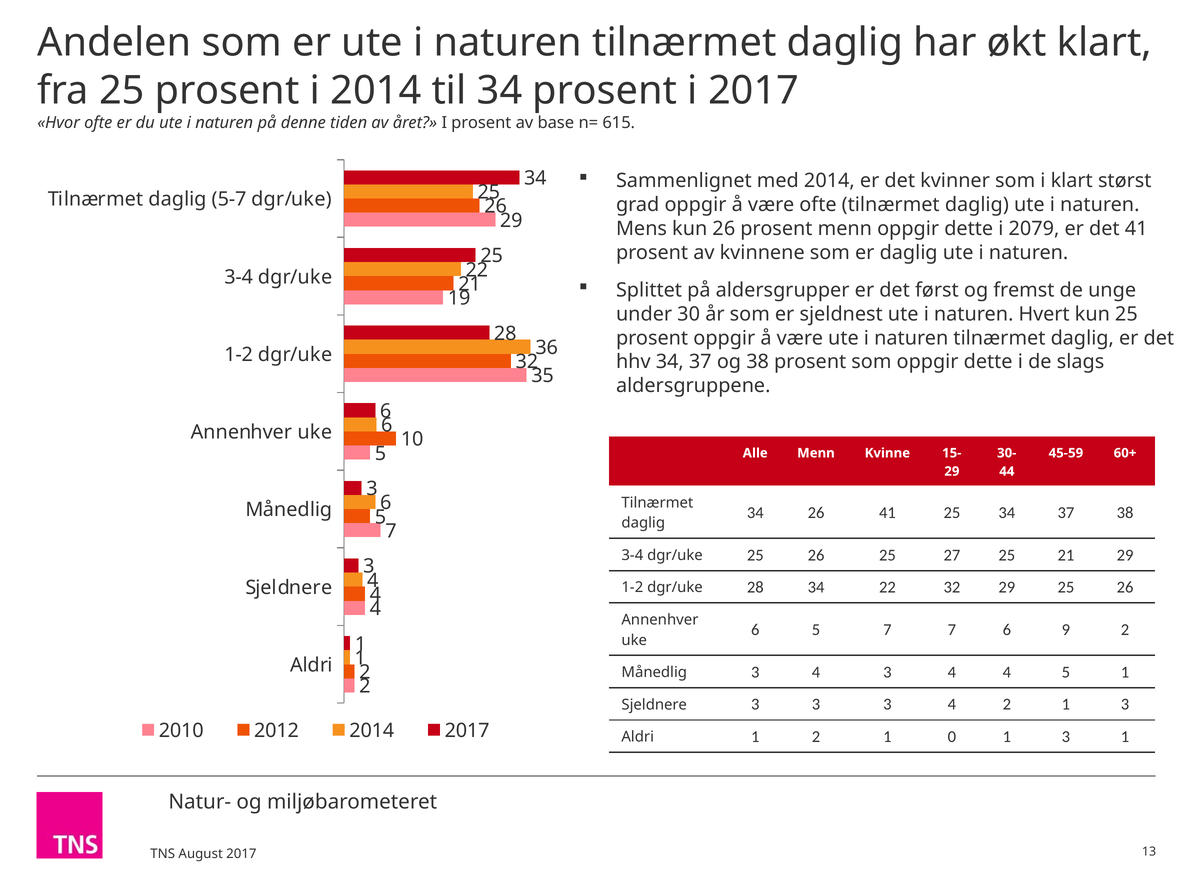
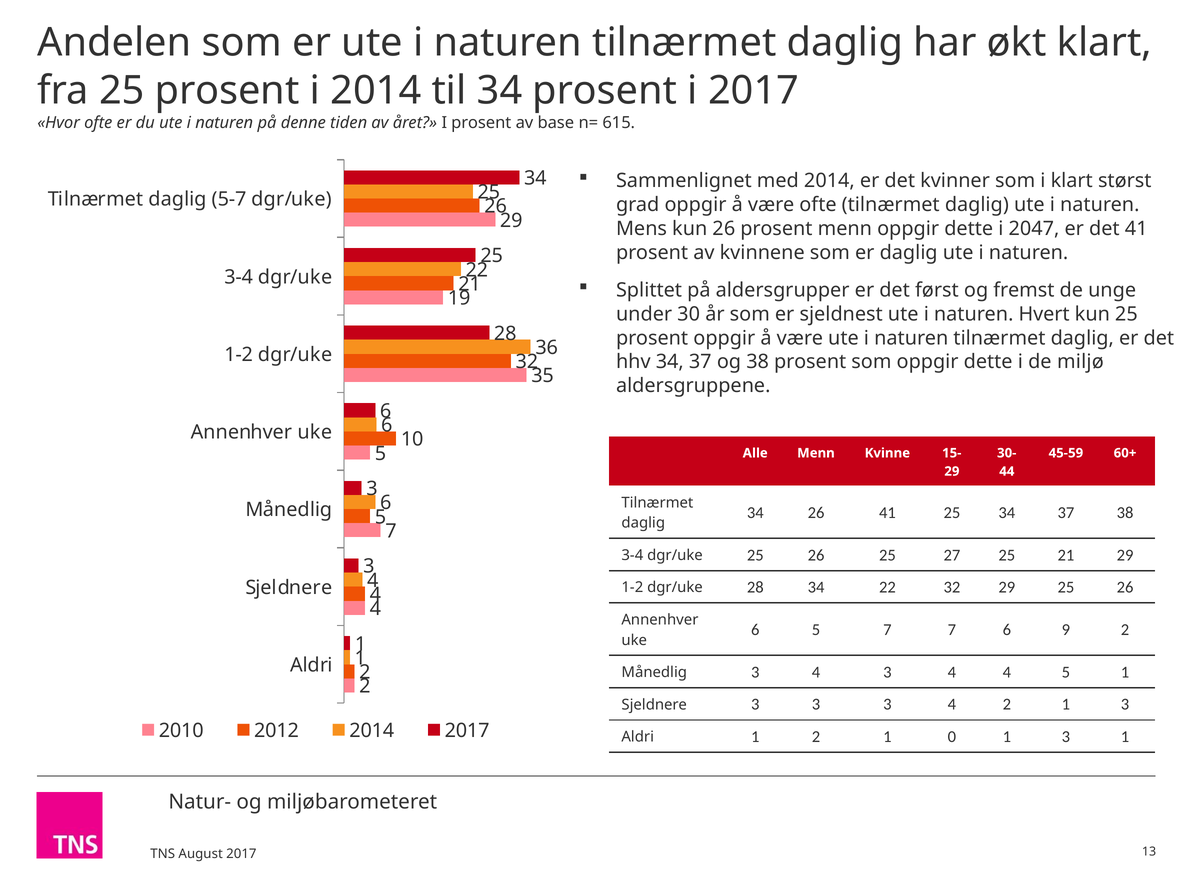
2079: 2079 -> 2047
slags: slags -> miljø
